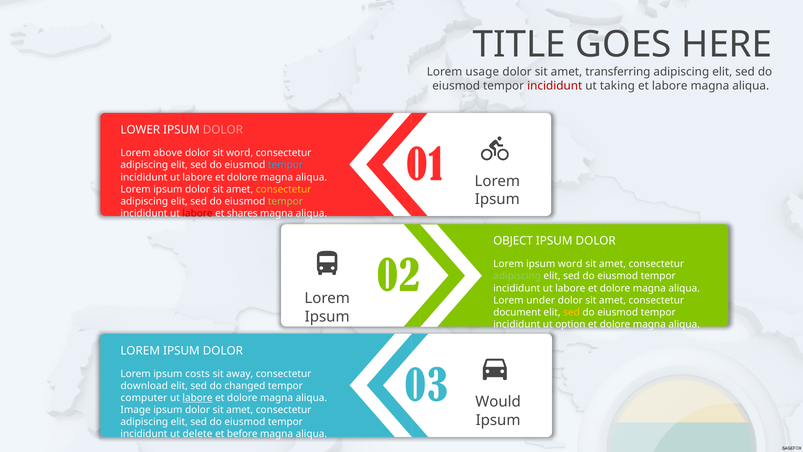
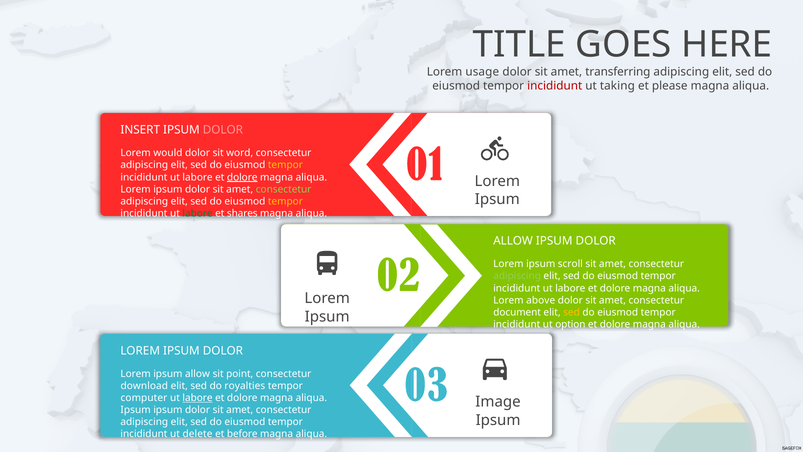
et labore: labore -> please
LOWER: LOWER -> INSERT
above: above -> would
tempor at (285, 165) colour: light blue -> yellow
dolore at (242, 177) underline: none -> present
consectetur at (284, 189) colour: yellow -> light green
tempor at (285, 201) colour: light green -> yellow
labore at (198, 213) colour: red -> green
OBJECT at (513, 241): OBJECT -> ALLOW
ipsum word: word -> scroll
under: under -> above
costs at (197, 374): costs -> allow
away: away -> point
changed: changed -> royalties
Would: Would -> Image
Image at (136, 410): Image -> Ipsum
